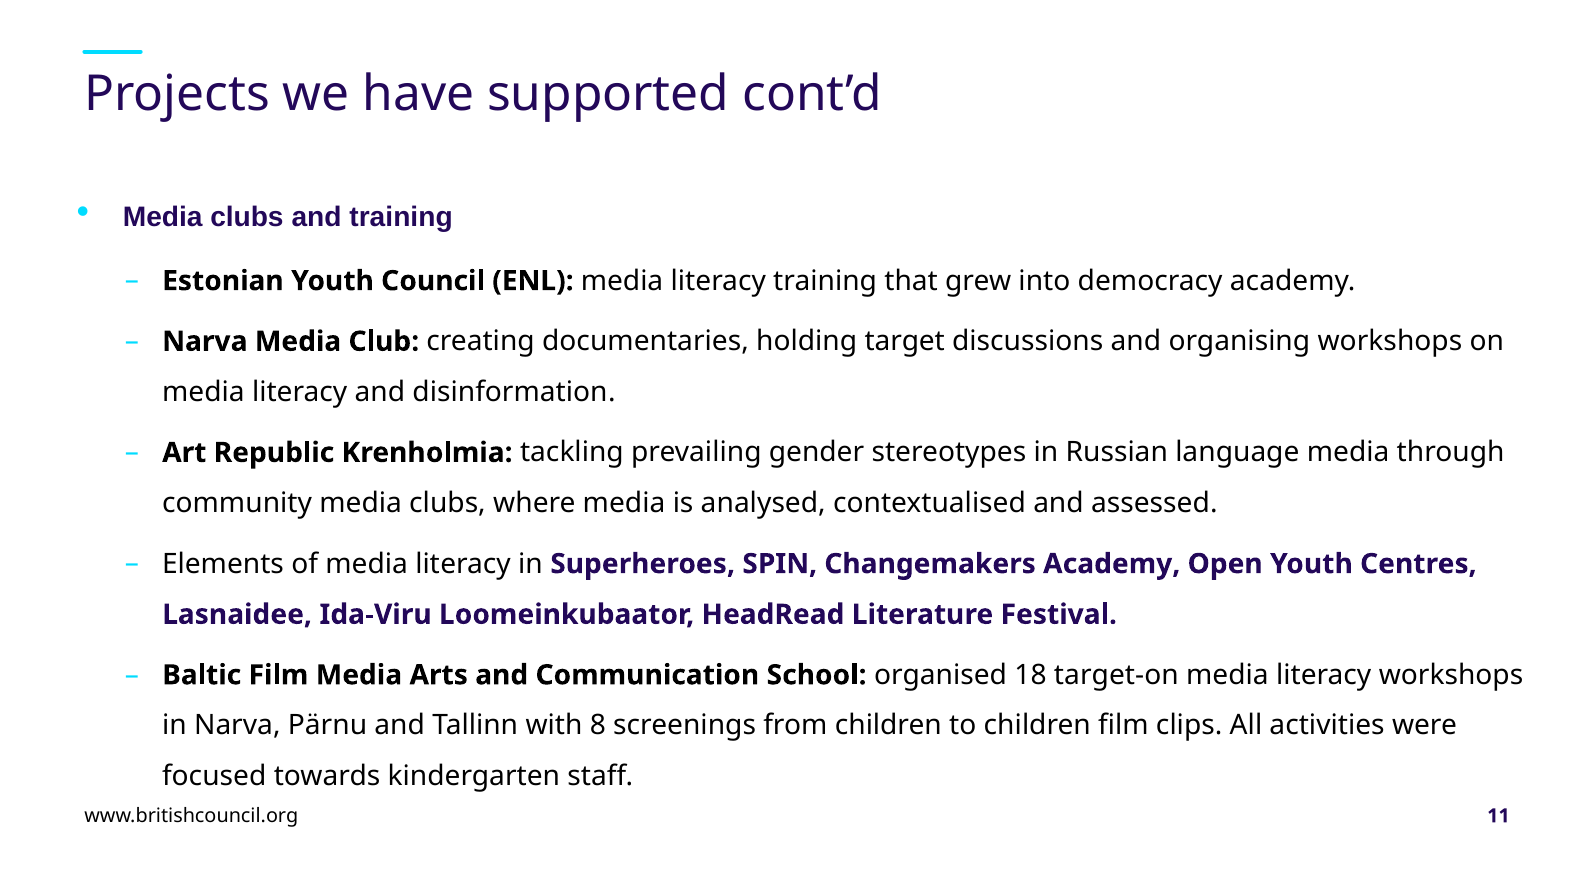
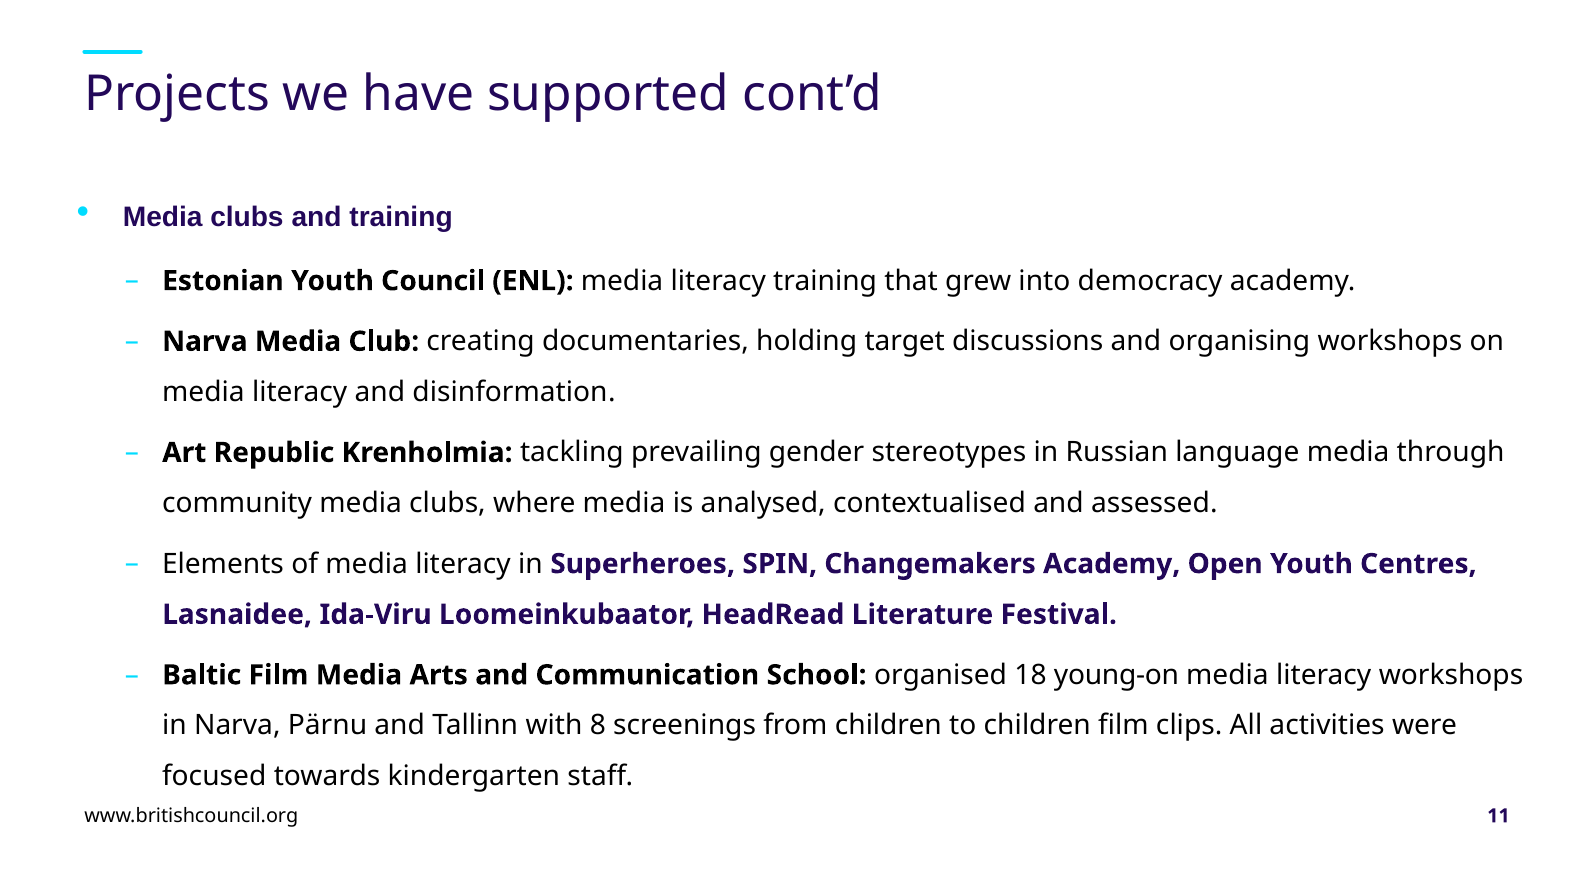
target-on: target-on -> young-on
